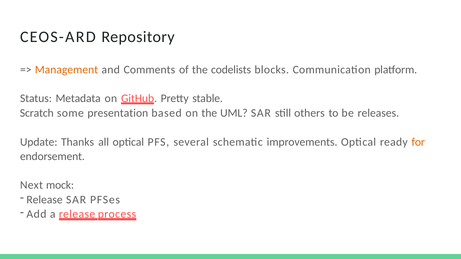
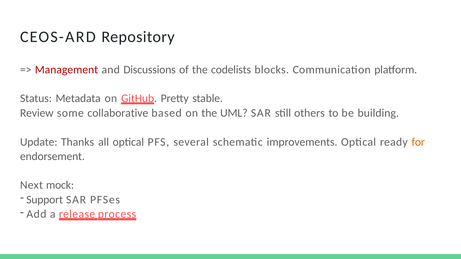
Management colour: orange -> red
Comments: Comments -> Discussions
Scratch: Scratch -> Review
presentation: presentation -> collaborative
releases: releases -> building
Release at (45, 200): Release -> Support
